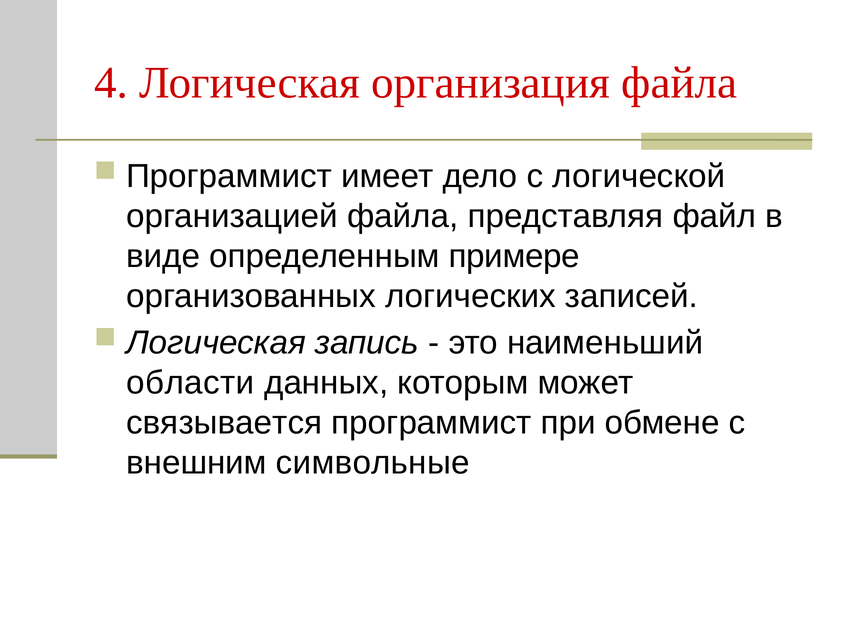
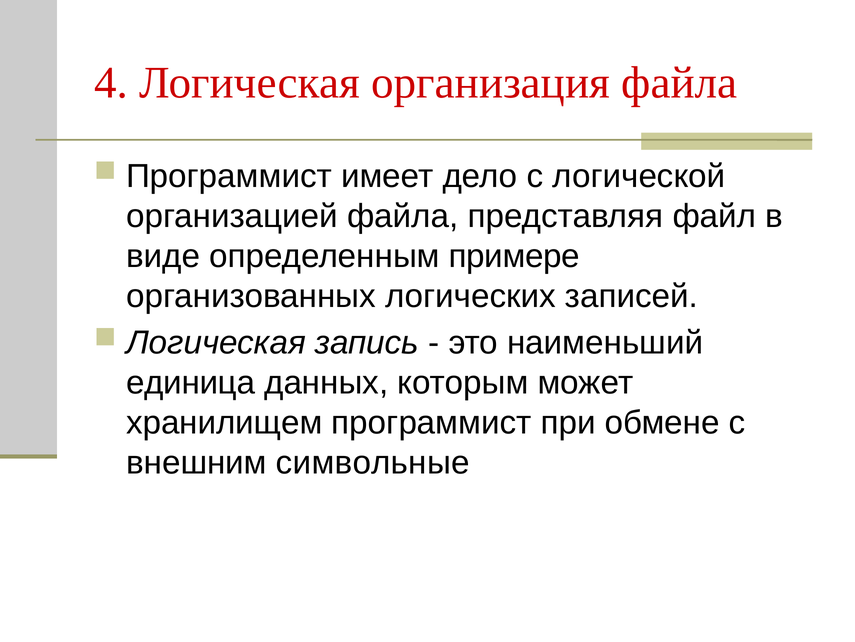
области: области -> единица
связывается: связывается -> хранилищем
